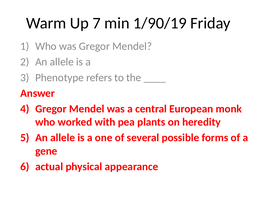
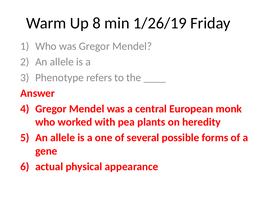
7: 7 -> 8
1/90/19: 1/90/19 -> 1/26/19
